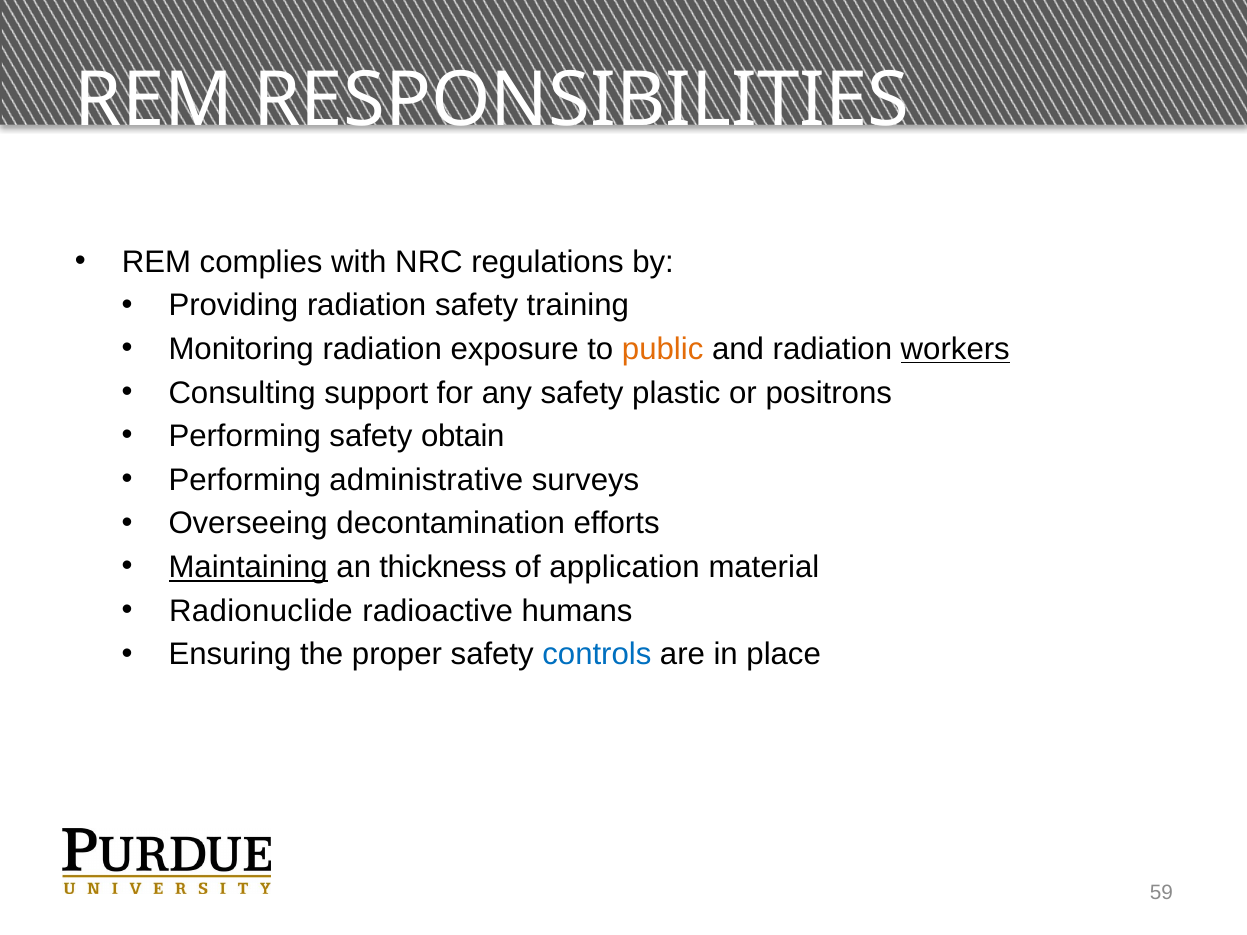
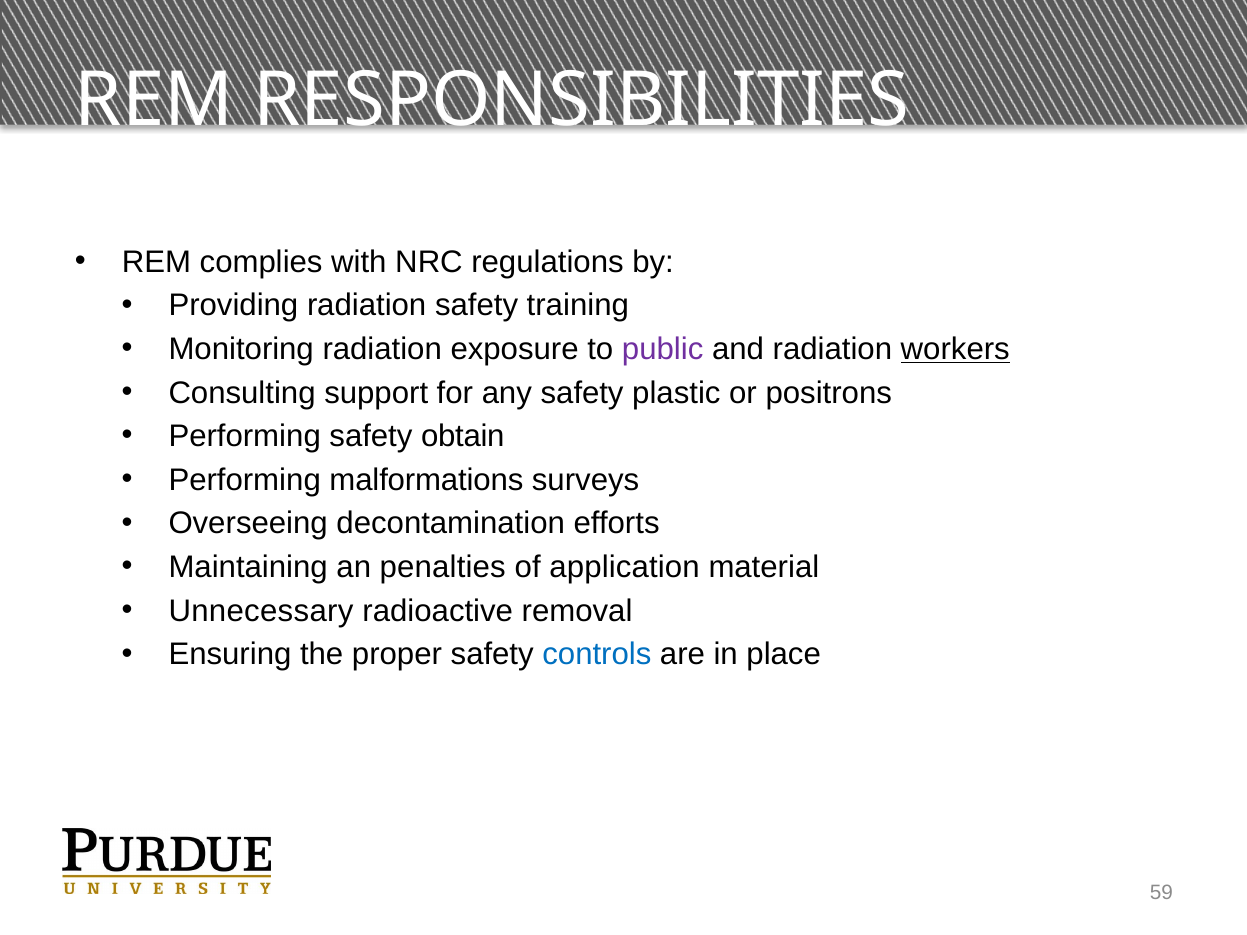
public colour: orange -> purple
administrative: administrative -> malformations
Maintaining underline: present -> none
thickness: thickness -> penalties
Radionuclide: Radionuclide -> Unnecessary
humans: humans -> removal
